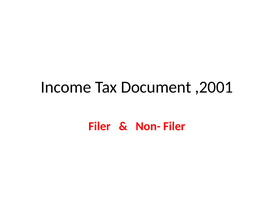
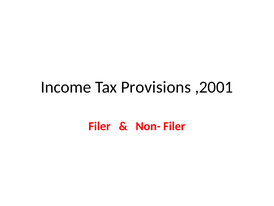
Document: Document -> Provisions
